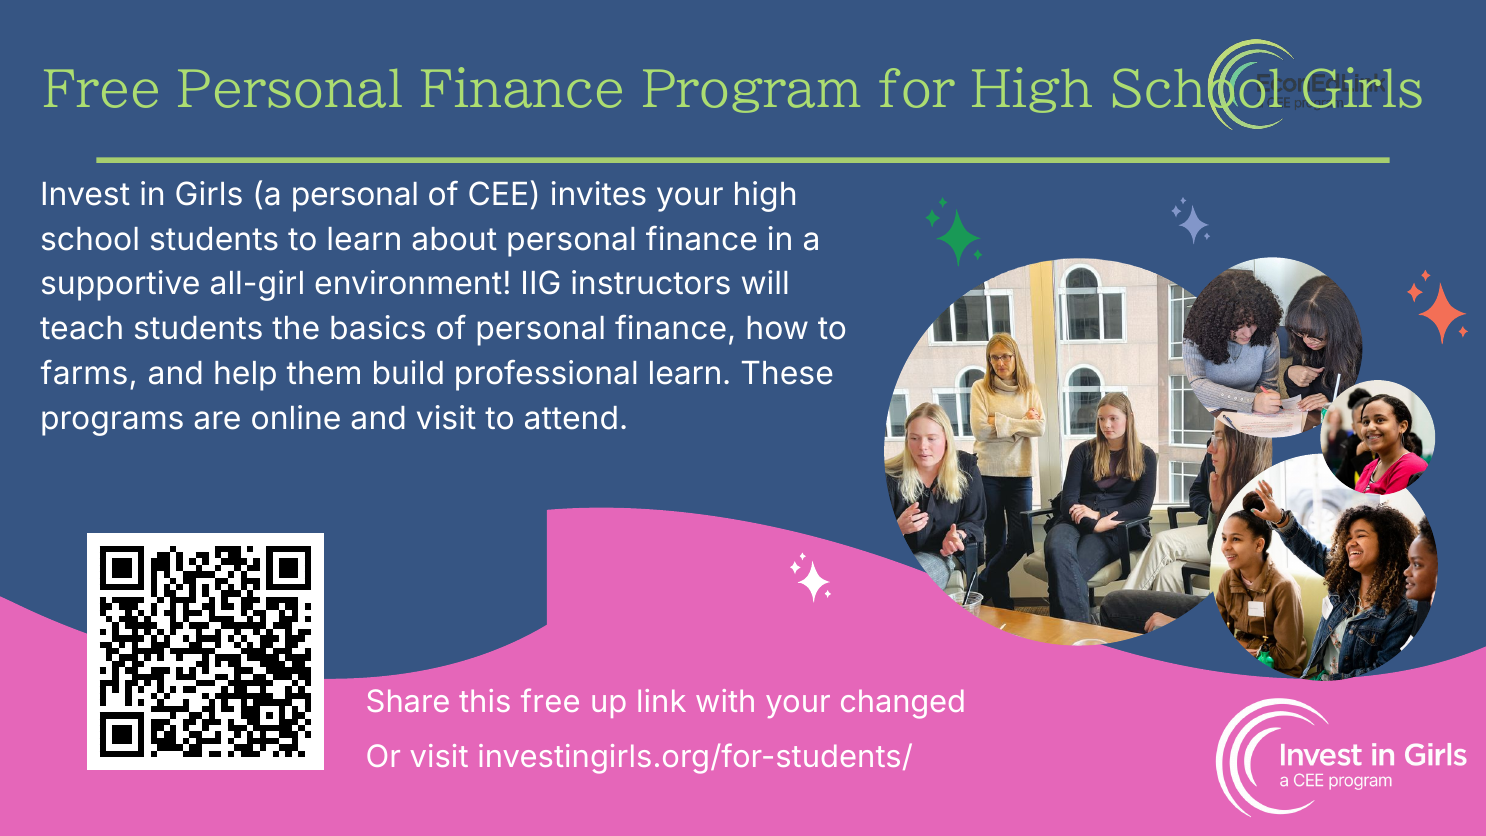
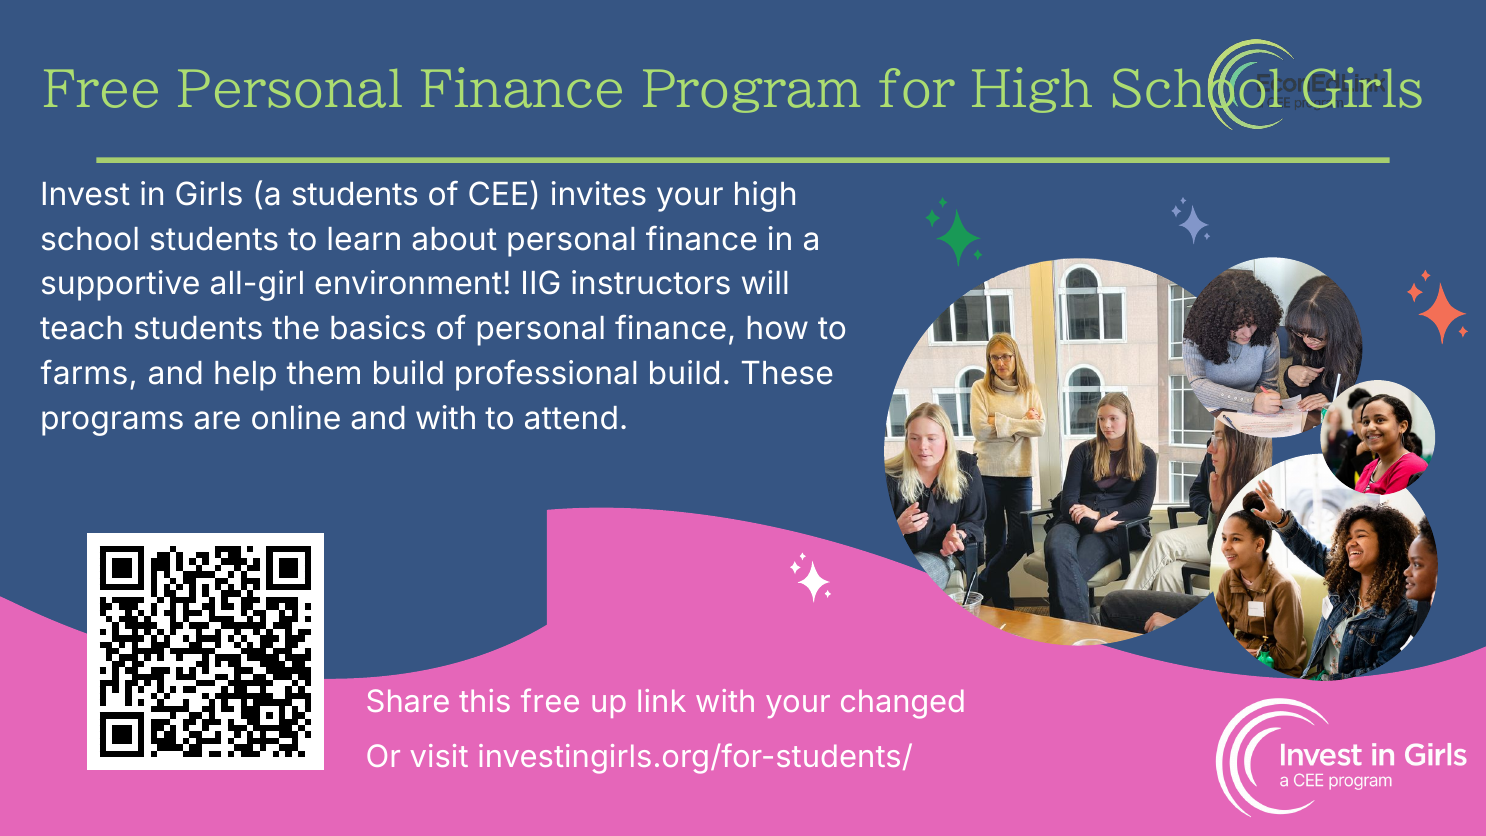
a personal: personal -> students
professional learn: learn -> build
and visit: visit -> with
